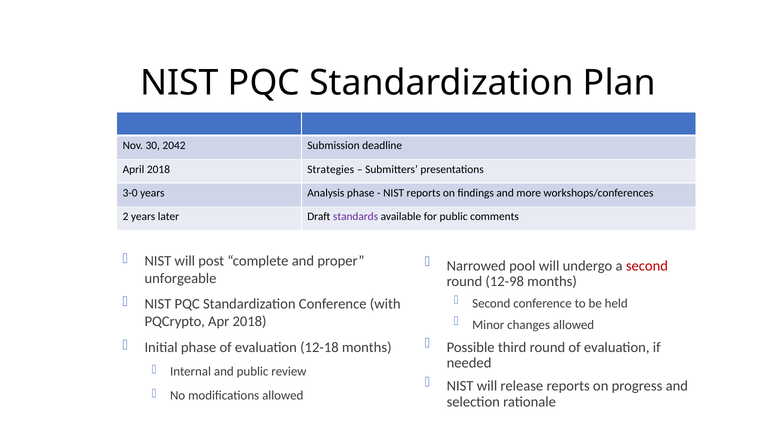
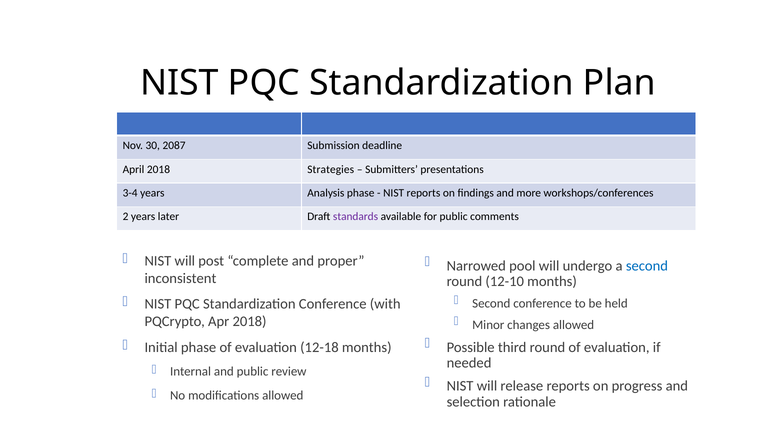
2042: 2042 -> 2087
3-0: 3-0 -> 3-4
second at (647, 266) colour: red -> blue
unforgeable: unforgeable -> inconsistent
12-98: 12-98 -> 12-10
